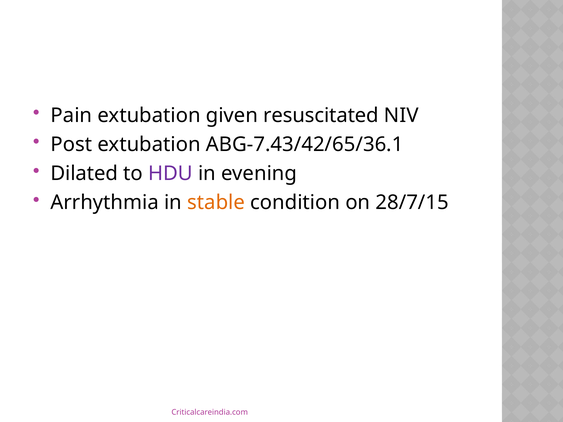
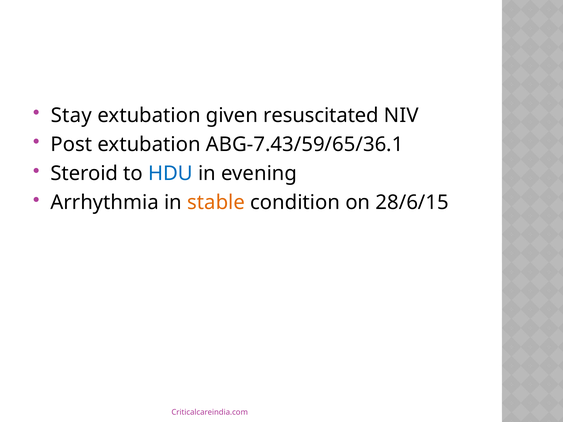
Pain: Pain -> Stay
ABG-7.43/42/65/36.1: ABG-7.43/42/65/36.1 -> ABG-7.43/59/65/36.1
Dilated: Dilated -> Steroid
HDU colour: purple -> blue
28/7/15: 28/7/15 -> 28/6/15
